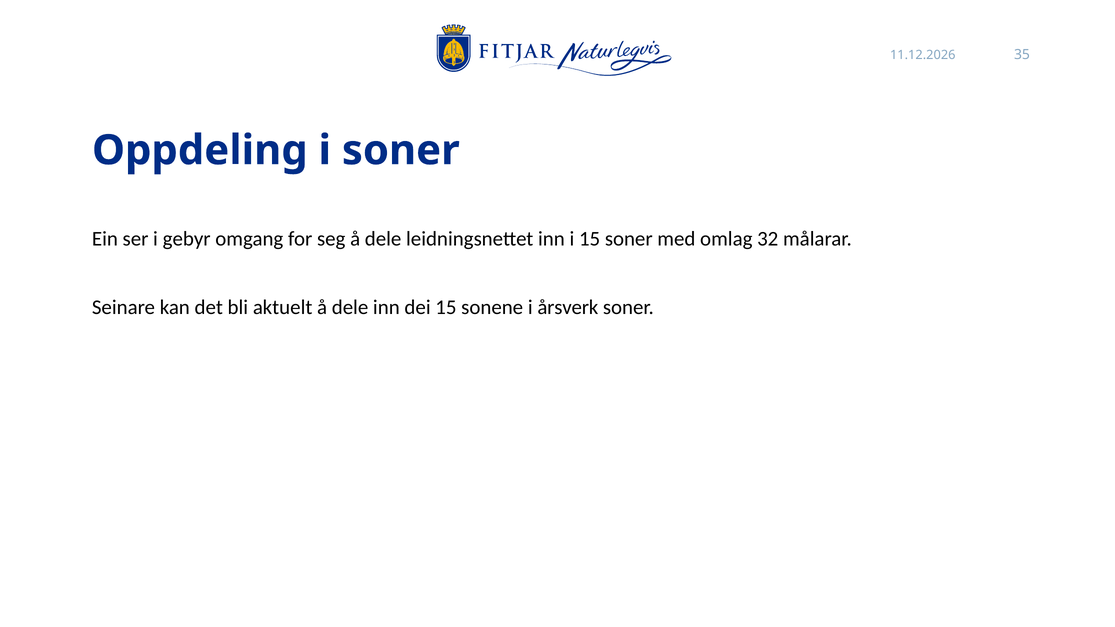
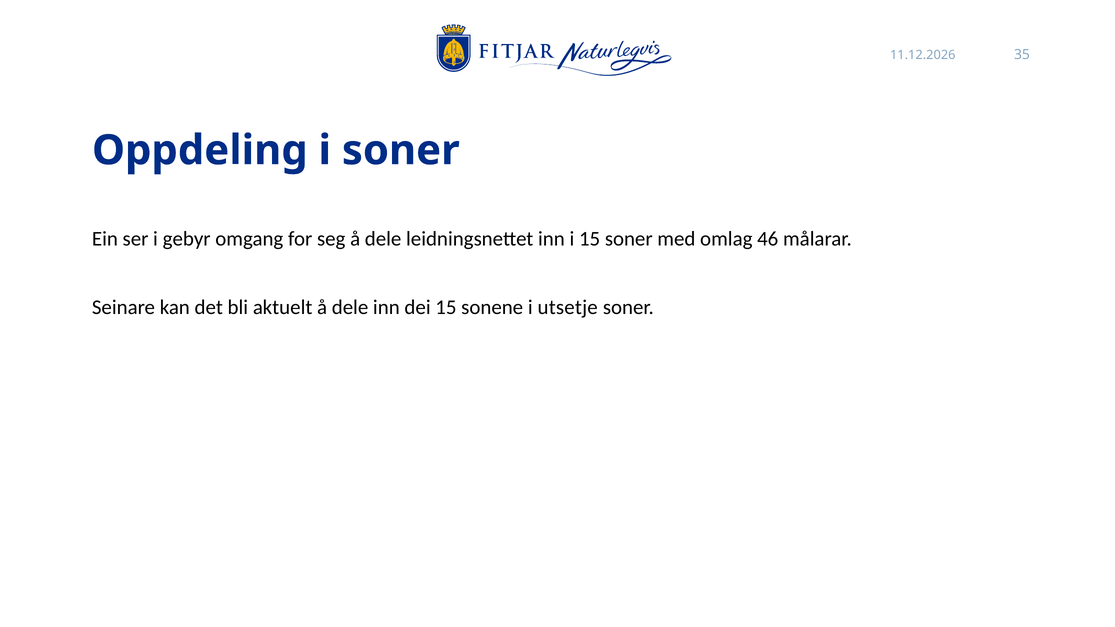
32: 32 -> 46
årsverk: årsverk -> utsetje
